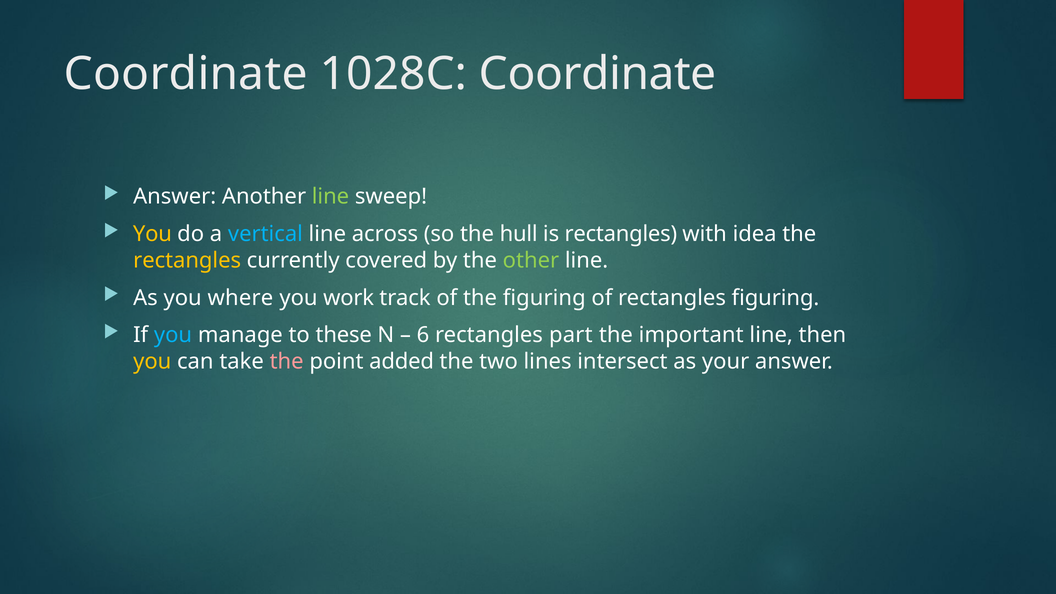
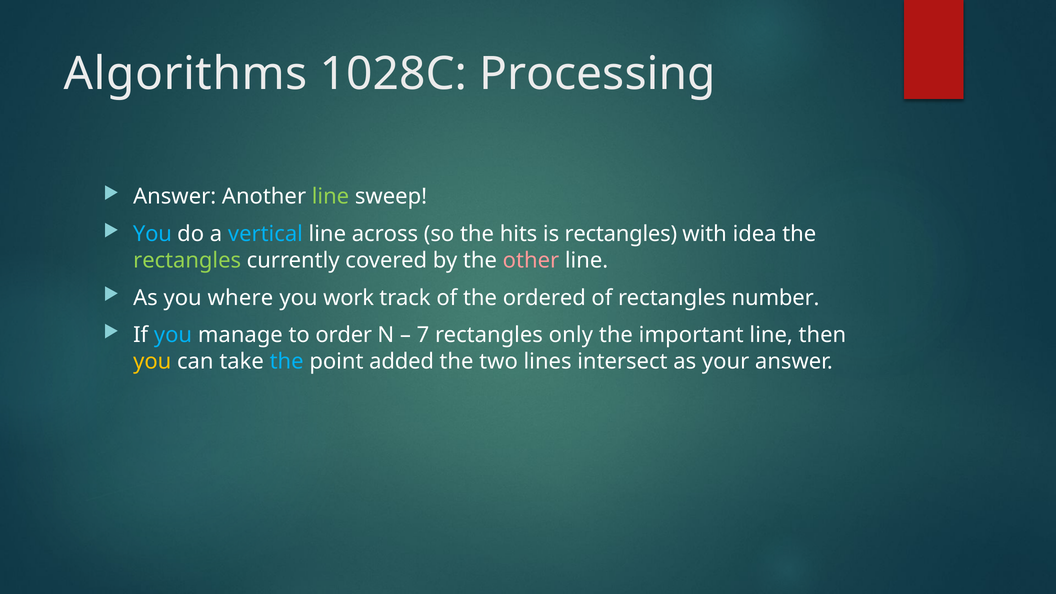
Coordinate at (186, 74): Coordinate -> Algorithms
1028C Coordinate: Coordinate -> Processing
You at (152, 234) colour: yellow -> light blue
hull: hull -> hits
rectangles at (187, 260) colour: yellow -> light green
other colour: light green -> pink
the figuring: figuring -> ordered
rectangles figuring: figuring -> number
these: these -> order
6: 6 -> 7
part: part -> only
the at (287, 362) colour: pink -> light blue
